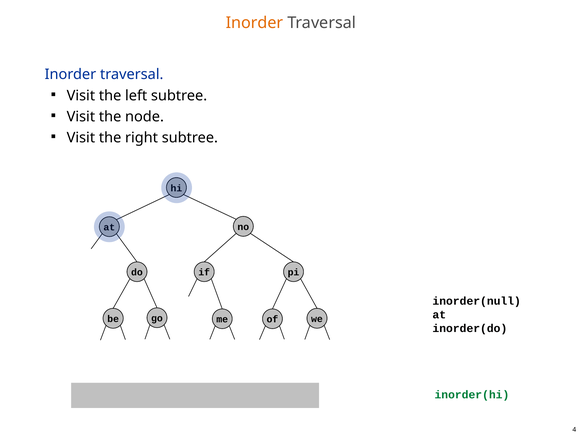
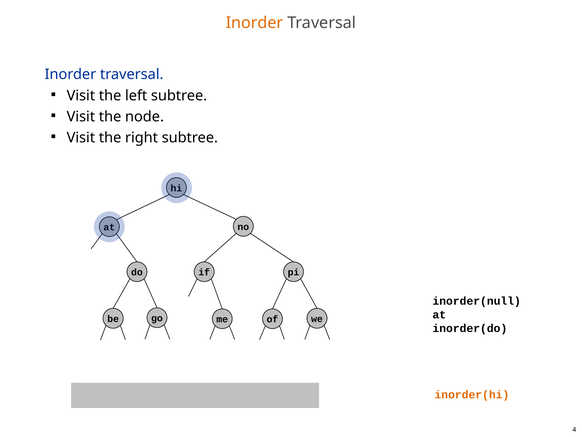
inorder(hi colour: green -> orange
